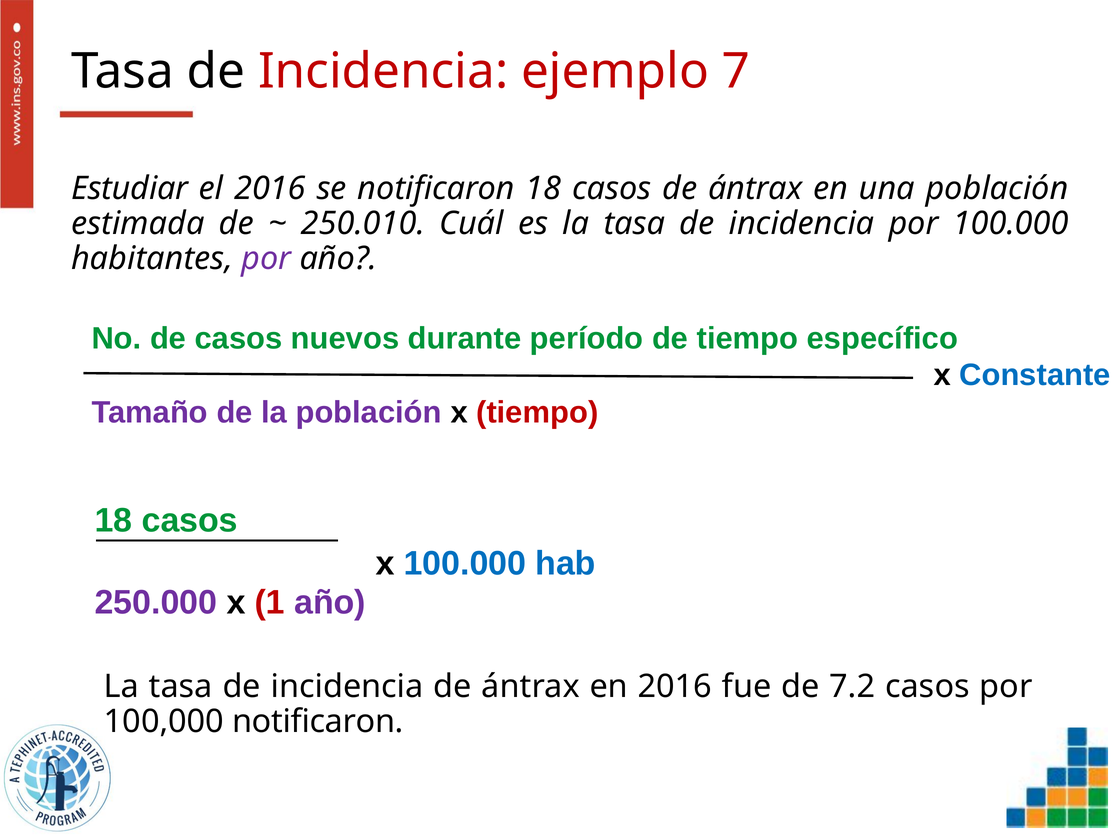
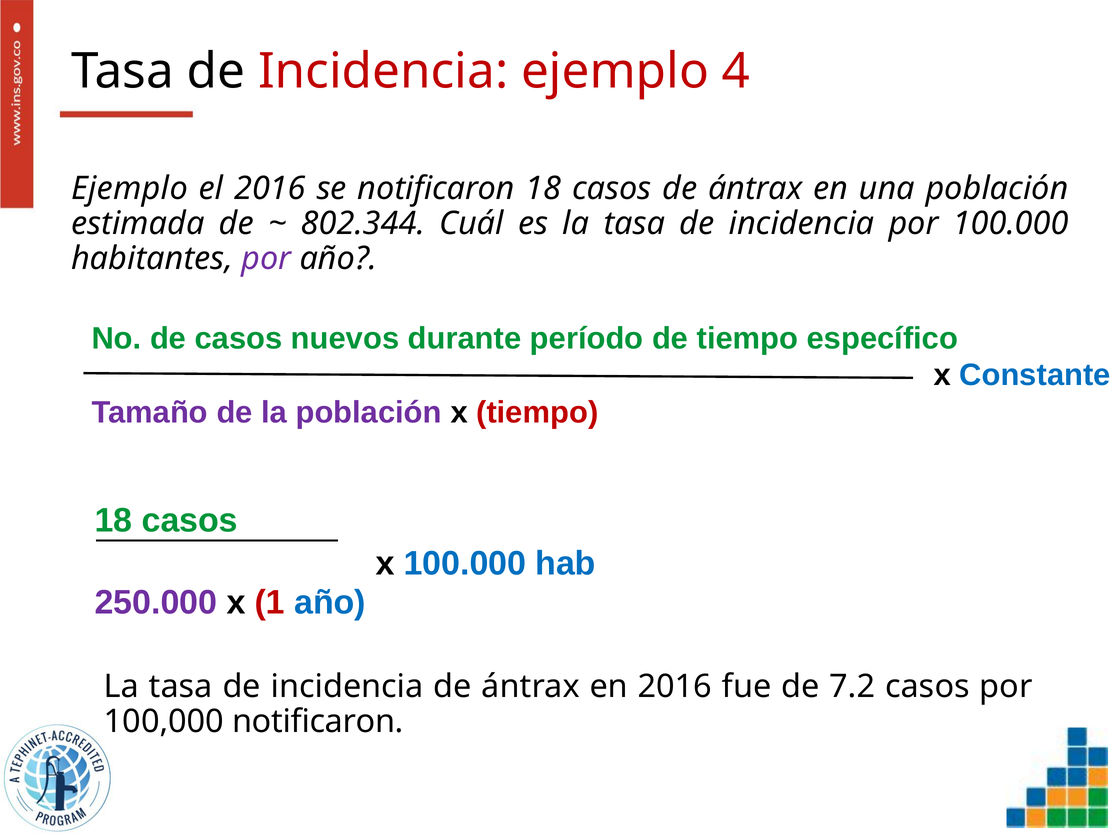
7: 7 -> 4
Estudiar at (130, 188): Estudiar -> Ejemplo
250.010: 250.010 -> 802.344
año at (330, 602) colour: purple -> blue
